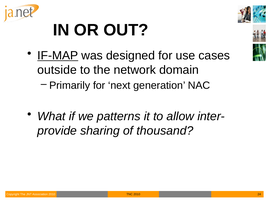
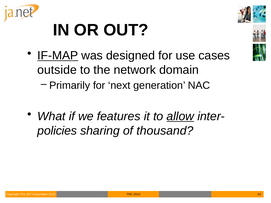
patterns: patterns -> features
allow underline: none -> present
provide: provide -> policies
